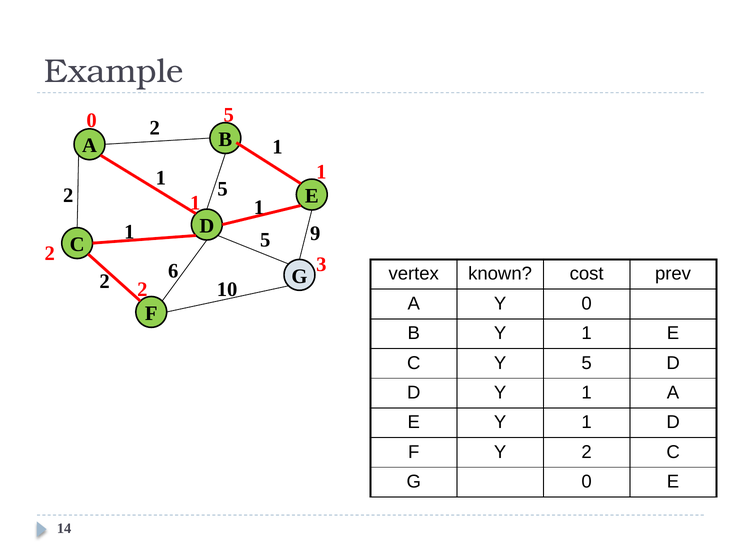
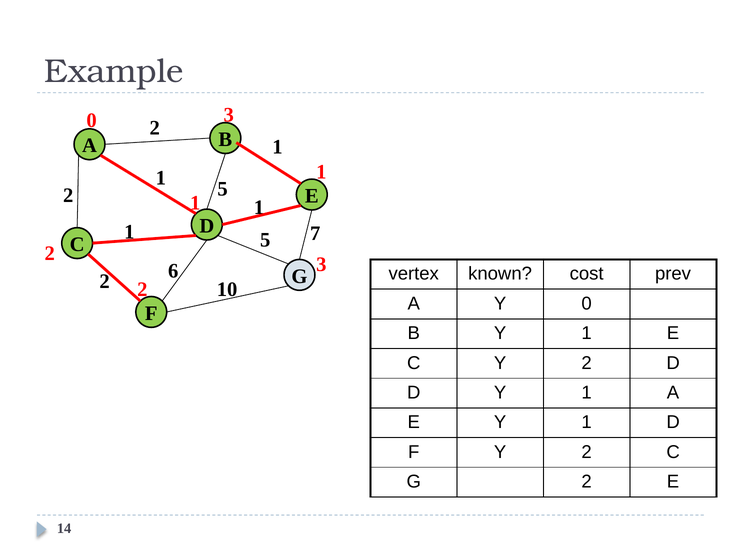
0 5: 5 -> 3
9: 9 -> 7
C Y 5: 5 -> 2
0 at (587, 481): 0 -> 2
